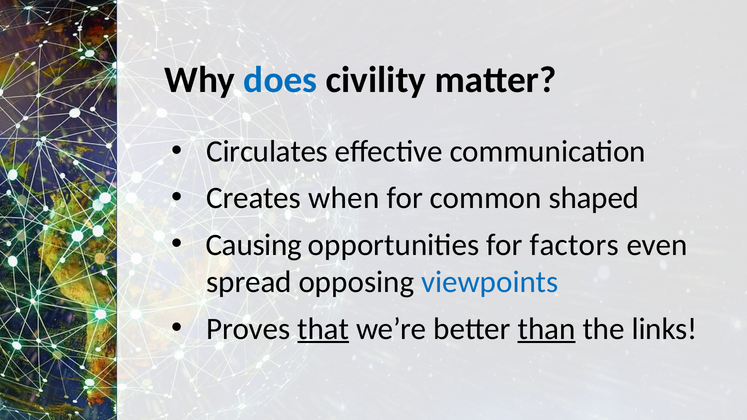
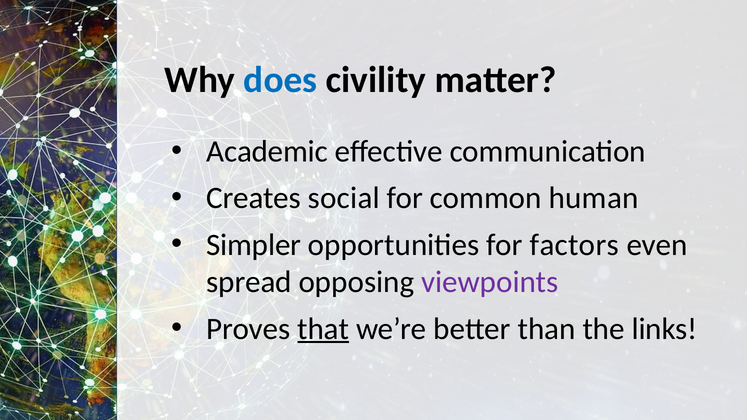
Circulates: Circulates -> Academic
when: when -> social
shaped: shaped -> human
Causing: Causing -> Simpler
viewpoints colour: blue -> purple
than underline: present -> none
